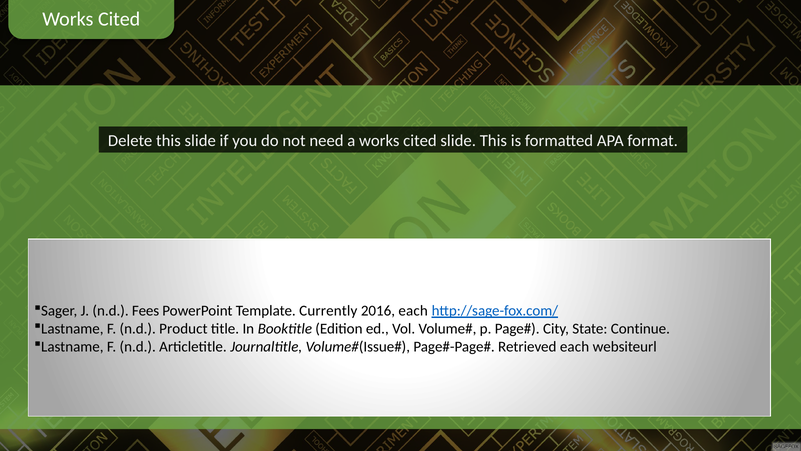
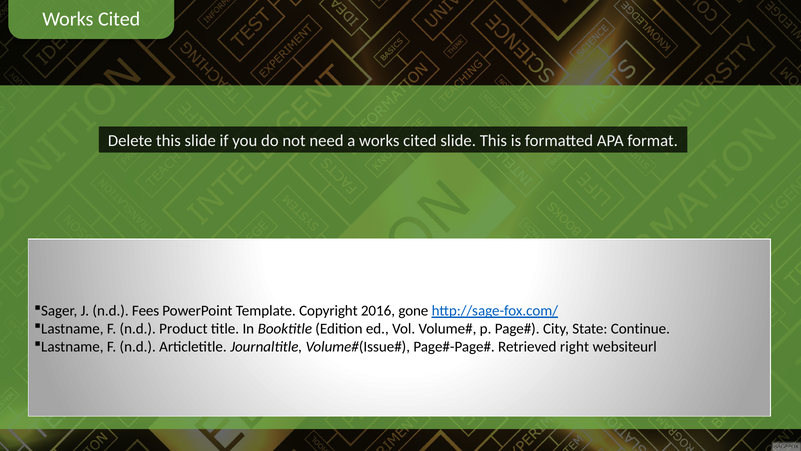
Currently: Currently -> Copyright
2016 each: each -> gone
Retrieved each: each -> right
